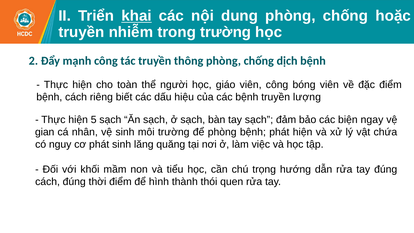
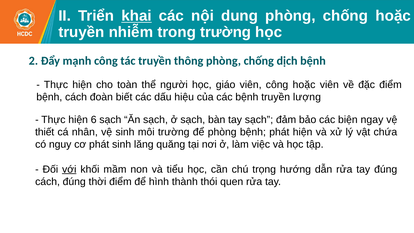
công bóng: bóng -> hoặc
riêng: riêng -> đoàn
5: 5 -> 6
gian: gian -> thiết
với underline: none -> present
